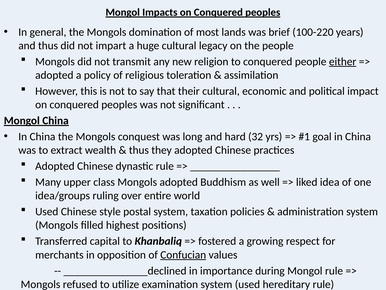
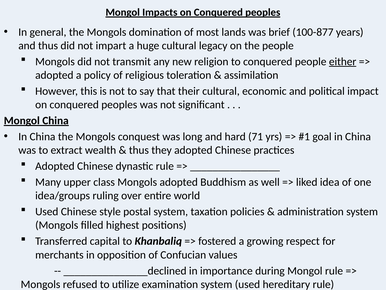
100-220: 100-220 -> 100-877
32: 32 -> 71
Confucian underline: present -> none
